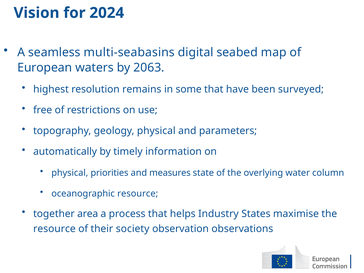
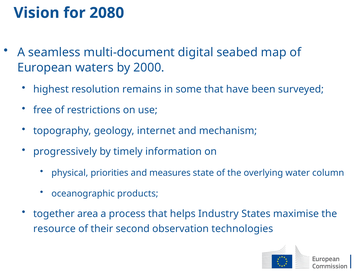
2024: 2024 -> 2080
multi-seabasins: multi-seabasins -> multi-document
2063: 2063 -> 2000
geology physical: physical -> internet
parameters: parameters -> mechanism
automatically: automatically -> progressively
oceanographic resource: resource -> products
society: society -> second
observations: observations -> technologies
